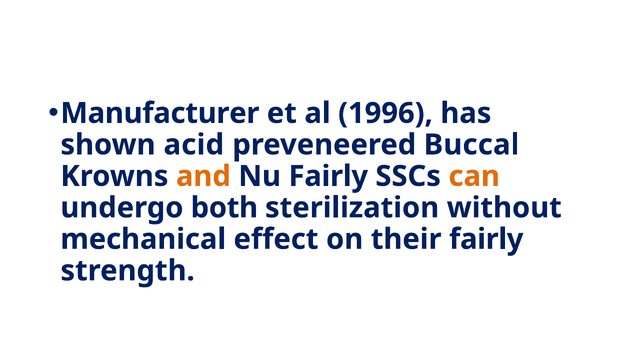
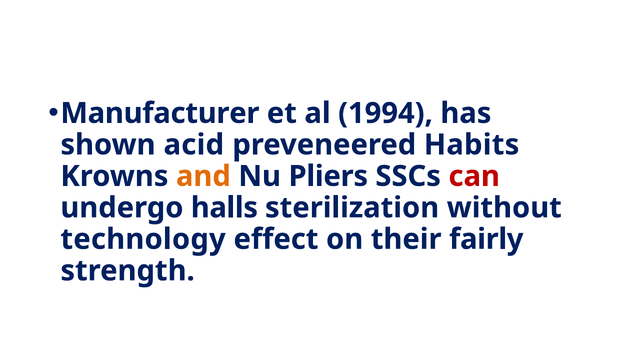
1996: 1996 -> 1994
Buccal: Buccal -> Habits
Nu Fairly: Fairly -> Pliers
can colour: orange -> red
both: both -> halls
mechanical: mechanical -> technology
